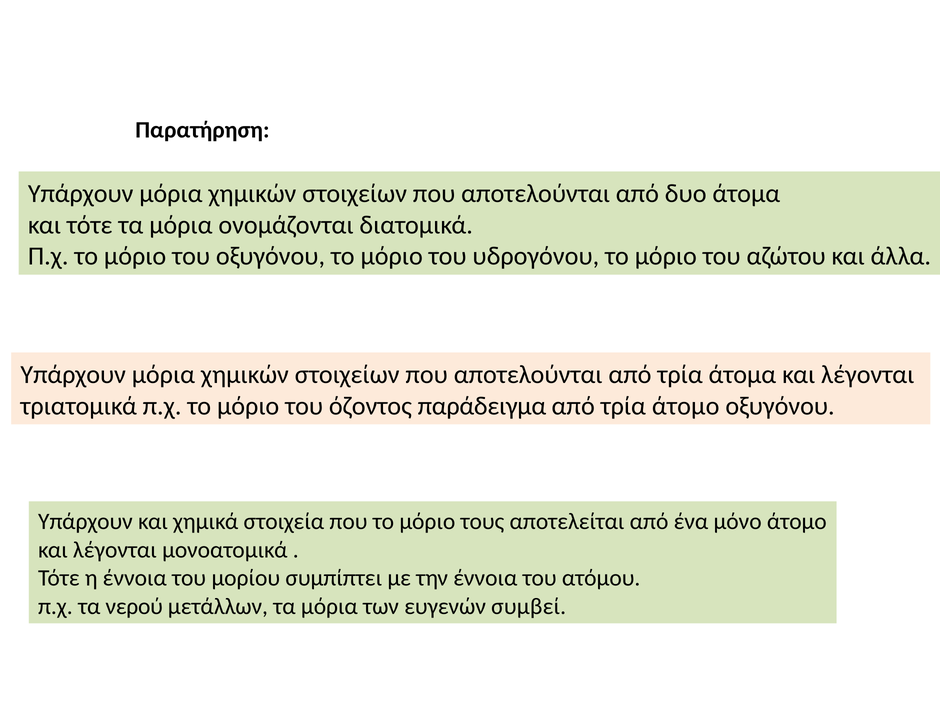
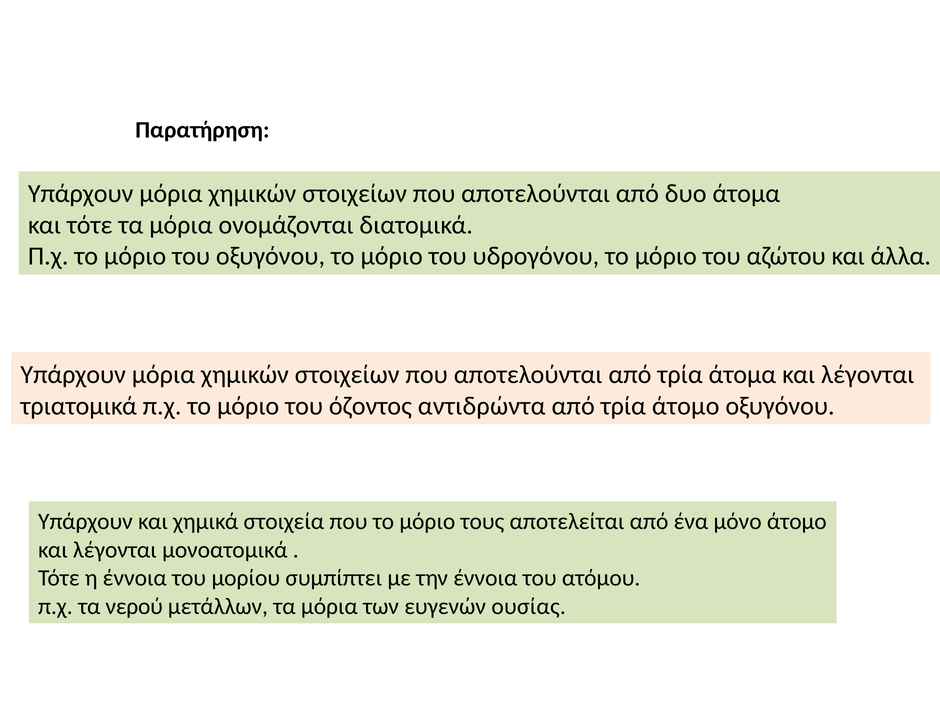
παράδειγμα: παράδειγμα -> αντιδρώντα
συμβεί: συμβεί -> ουσίας
